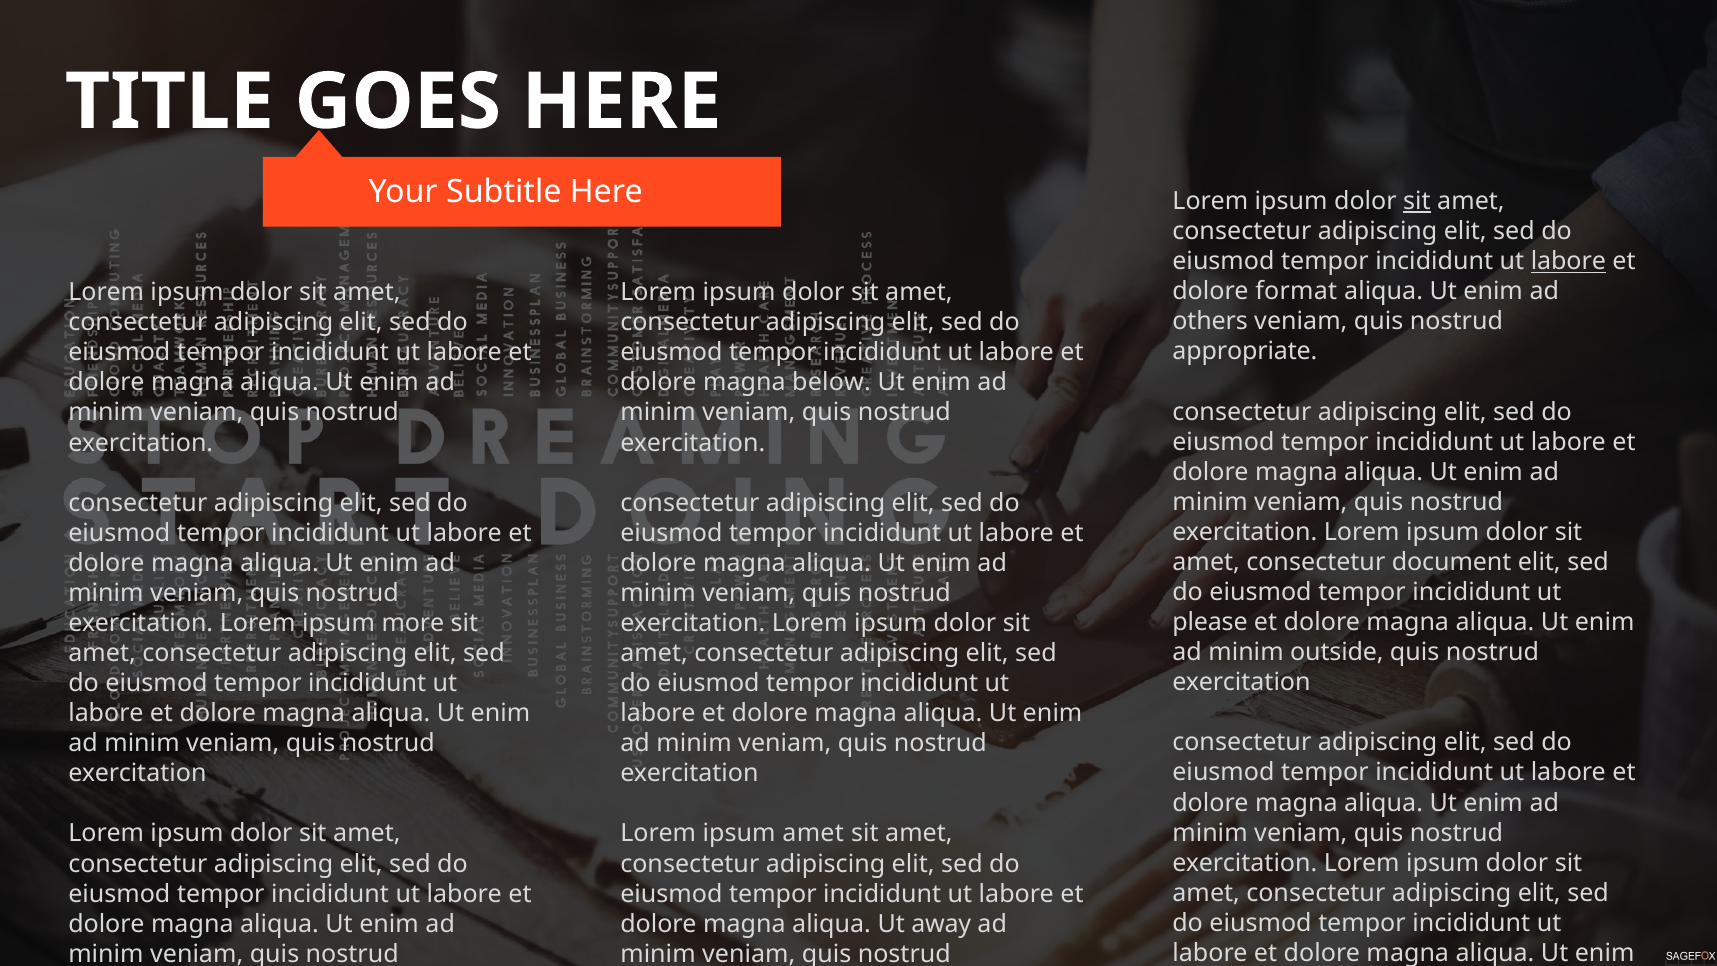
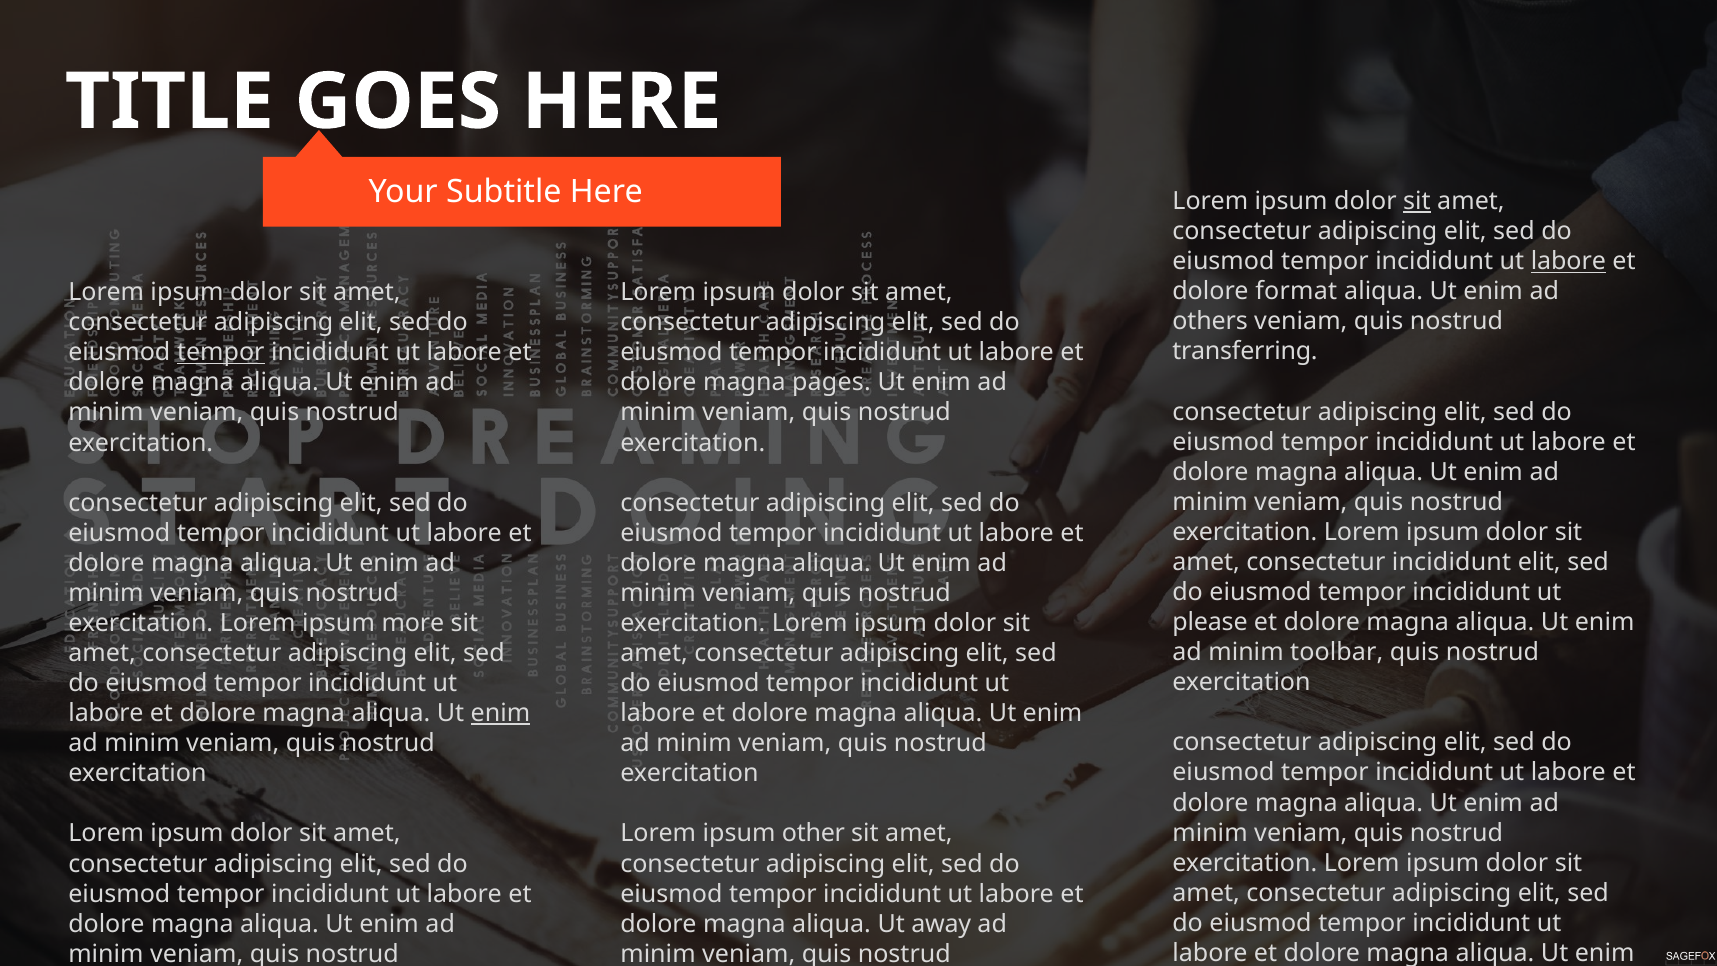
appropriate: appropriate -> transferring
tempor at (221, 353) underline: none -> present
below: below -> pages
consectetur document: document -> incididunt
outside: outside -> toolbar
enim at (500, 713) underline: none -> present
ipsum amet: amet -> other
